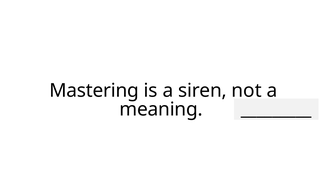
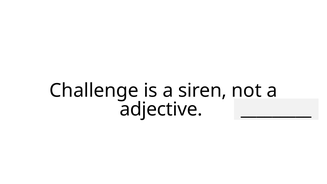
Mastering: Mastering -> Challenge
meaning: meaning -> adjective
